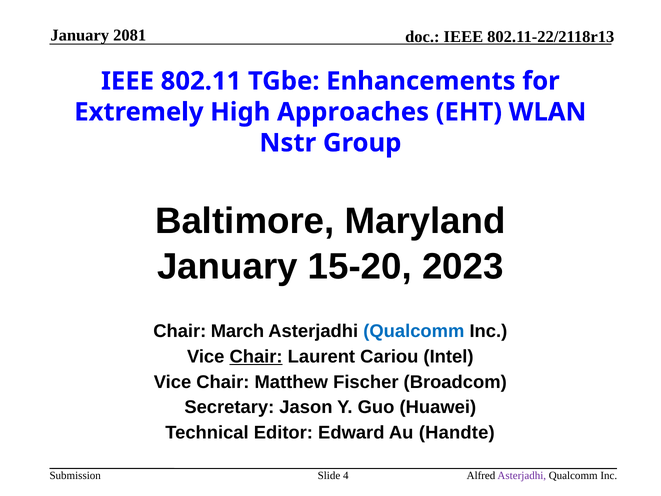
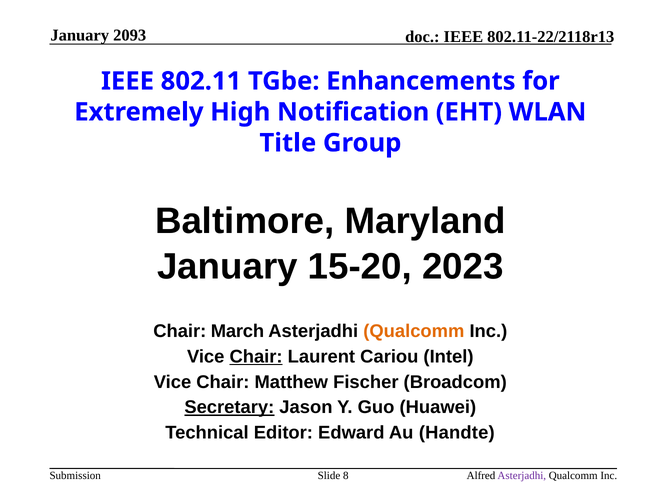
2081: 2081 -> 2093
Approaches: Approaches -> Notification
Nstr: Nstr -> Title
Qualcomm at (414, 331) colour: blue -> orange
Secretary underline: none -> present
4: 4 -> 8
